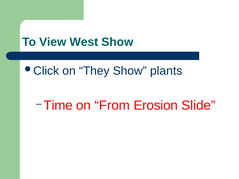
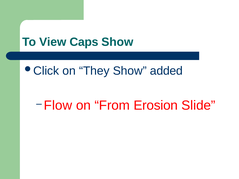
West: West -> Caps
plants: plants -> added
Time: Time -> Flow
